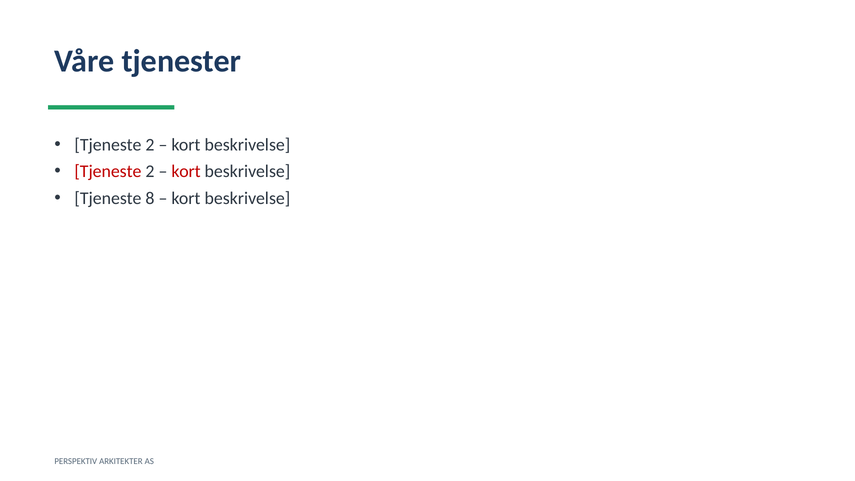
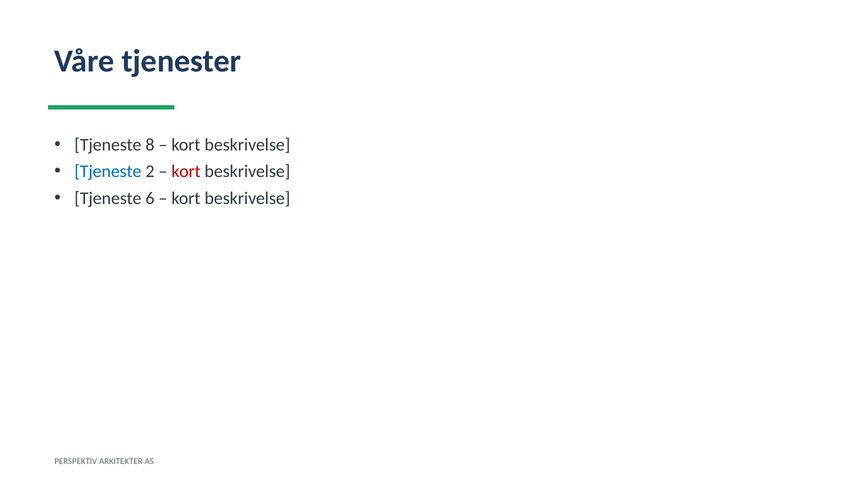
2 at (150, 145): 2 -> 8
Tjeneste at (108, 172) colour: red -> blue
8: 8 -> 6
